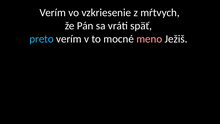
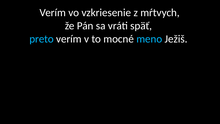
meno colour: pink -> light blue
